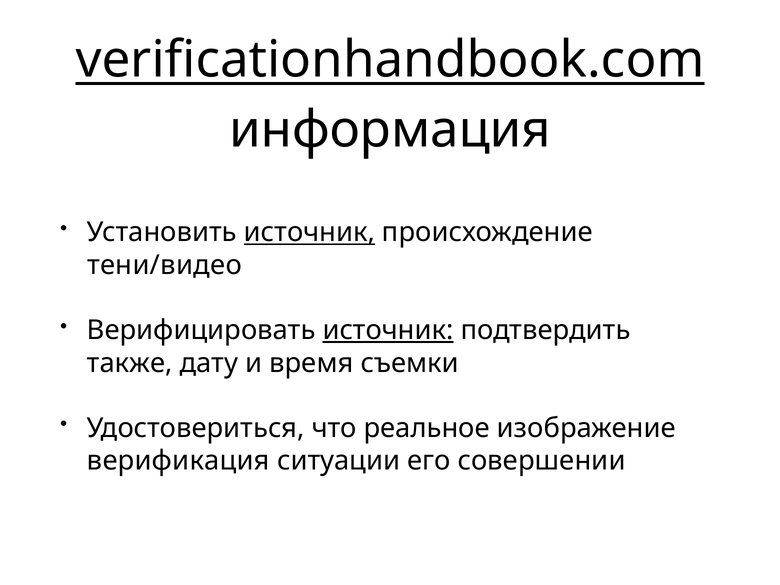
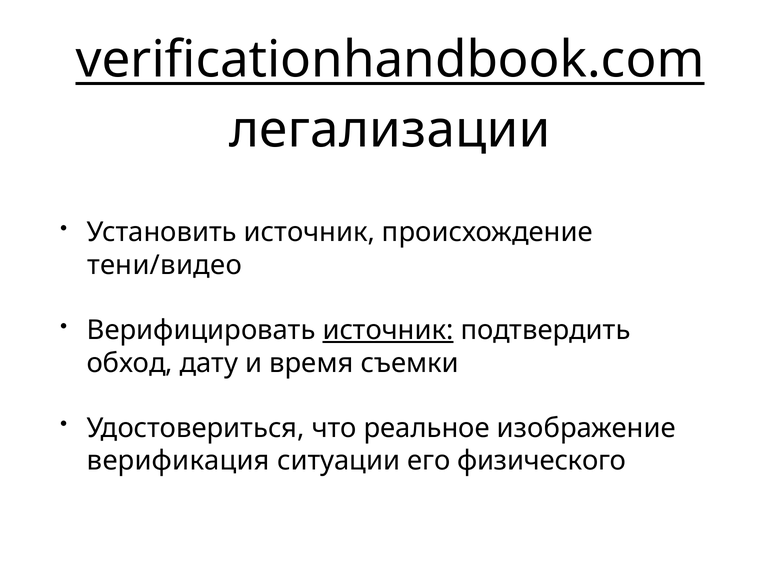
информация: информация -> легализации
источник at (309, 232) underline: present -> none
также: также -> обход
совершении: совершении -> физического
